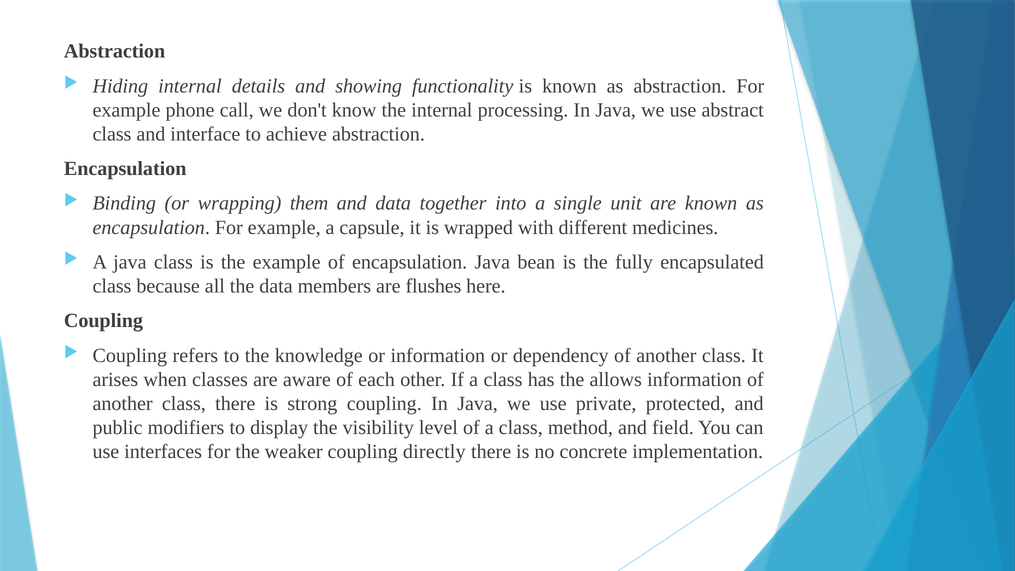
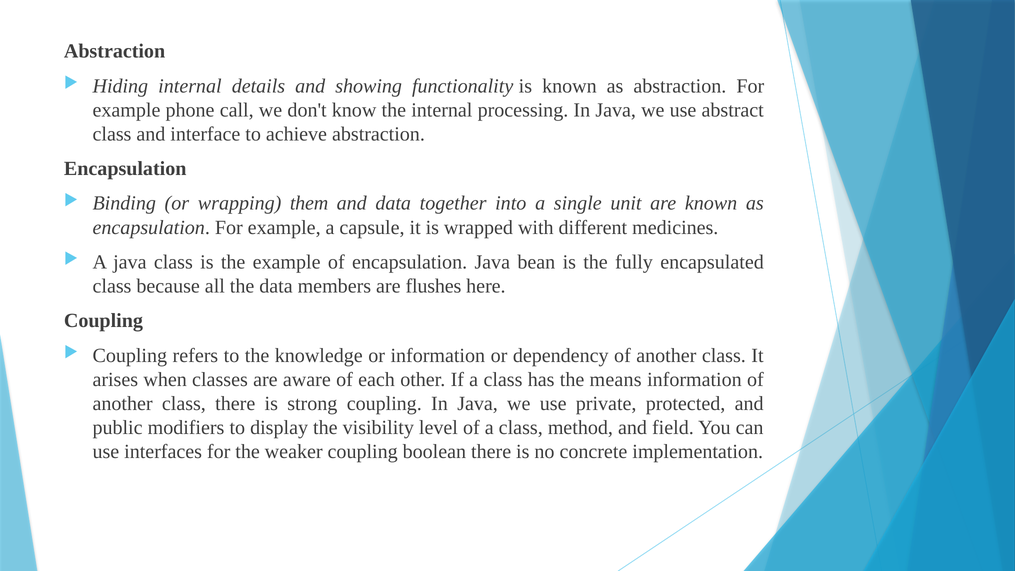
allows: allows -> means
directly: directly -> boolean
